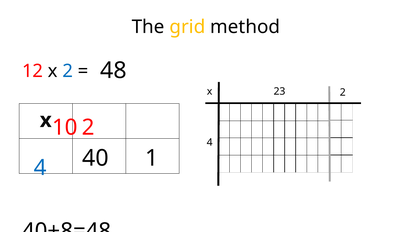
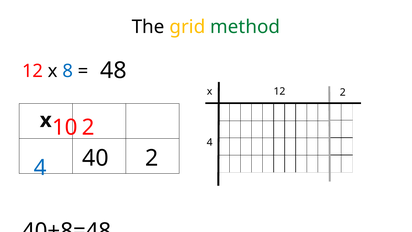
method colour: black -> green
x 2: 2 -> 8
23 at (279, 91): 23 -> 12
40 1: 1 -> 2
